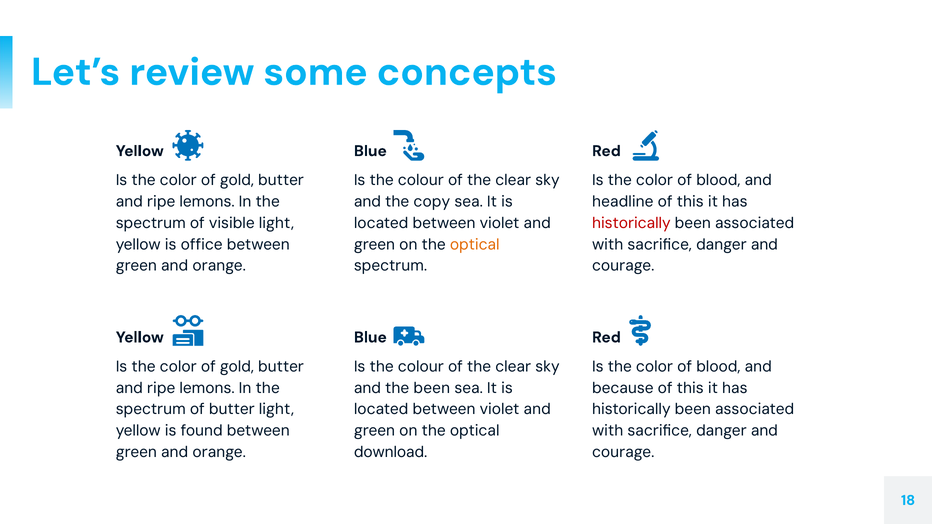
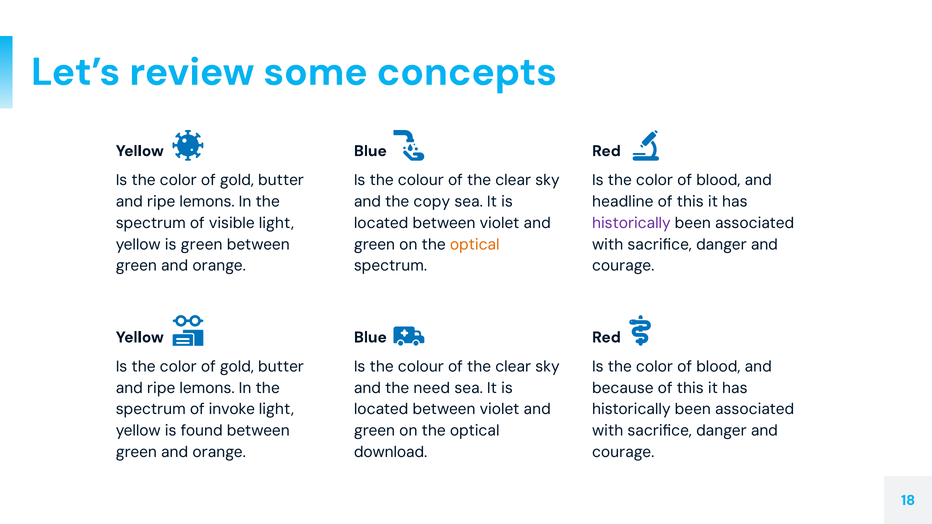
historically at (631, 223) colour: red -> purple
is office: office -> green
the been: been -> need
of butter: butter -> invoke
